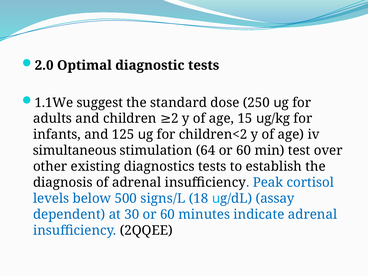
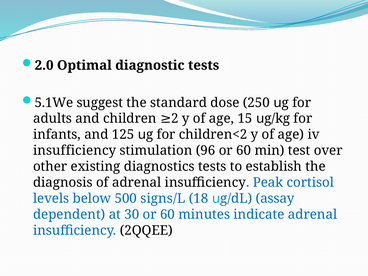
1.1We: 1.1We -> 5.1We
simultaneous at (75, 151): simultaneous -> insufficiency
64: 64 -> 96
